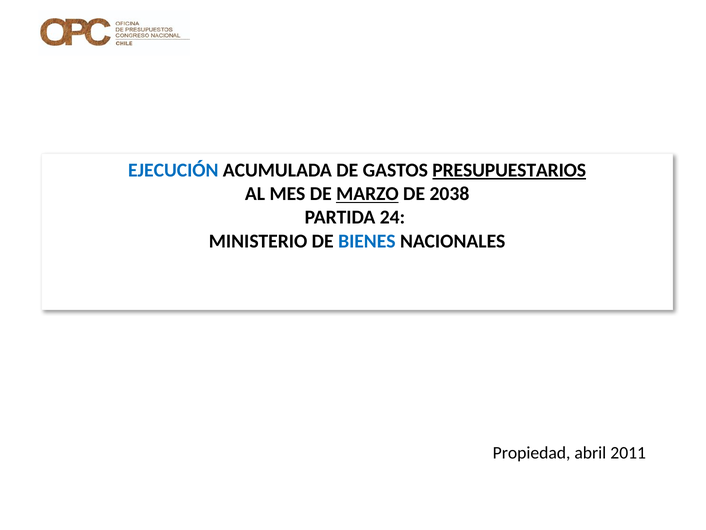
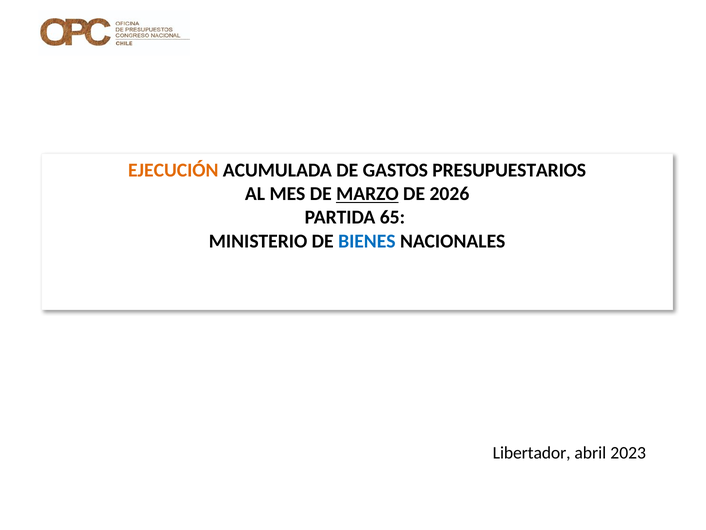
EJECUCIÓN colour: blue -> orange
PRESUPUESTARIOS underline: present -> none
2038: 2038 -> 2026
24: 24 -> 65
Propiedad: Propiedad -> Libertador
2011: 2011 -> 2023
